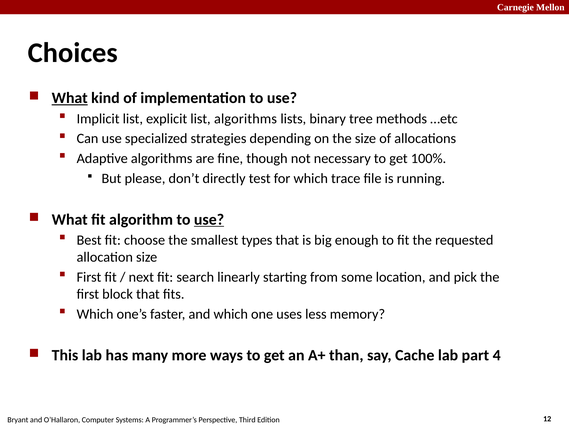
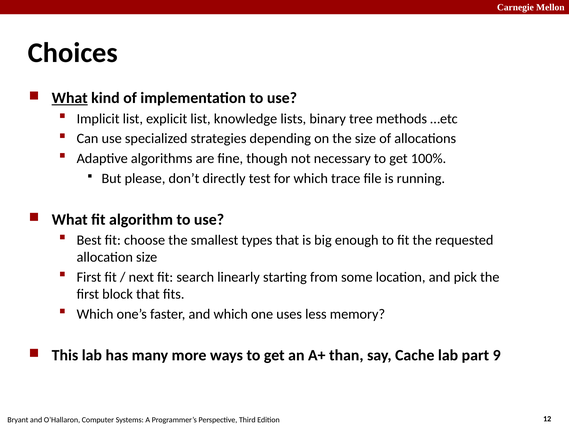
list algorithms: algorithms -> knowledge
use at (209, 220) underline: present -> none
4: 4 -> 9
